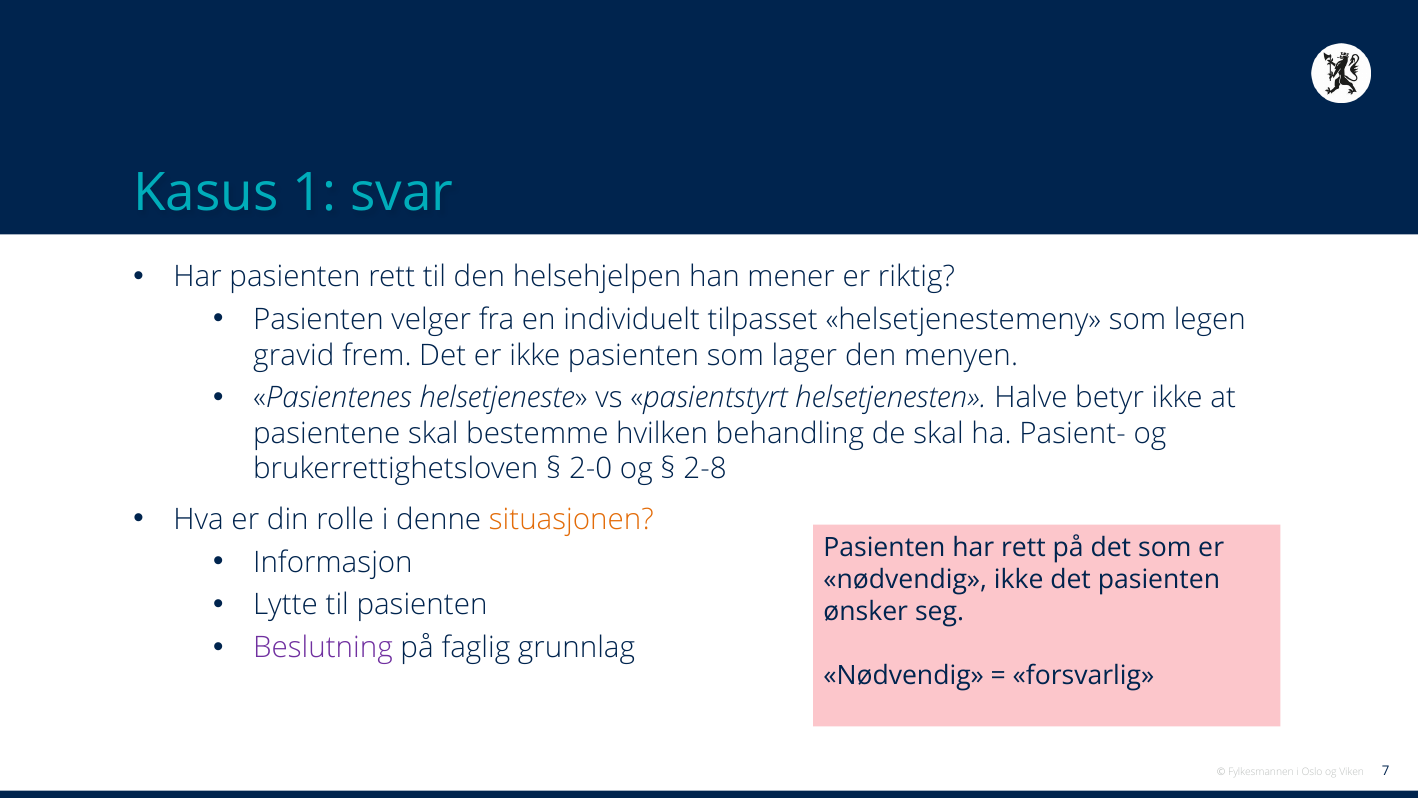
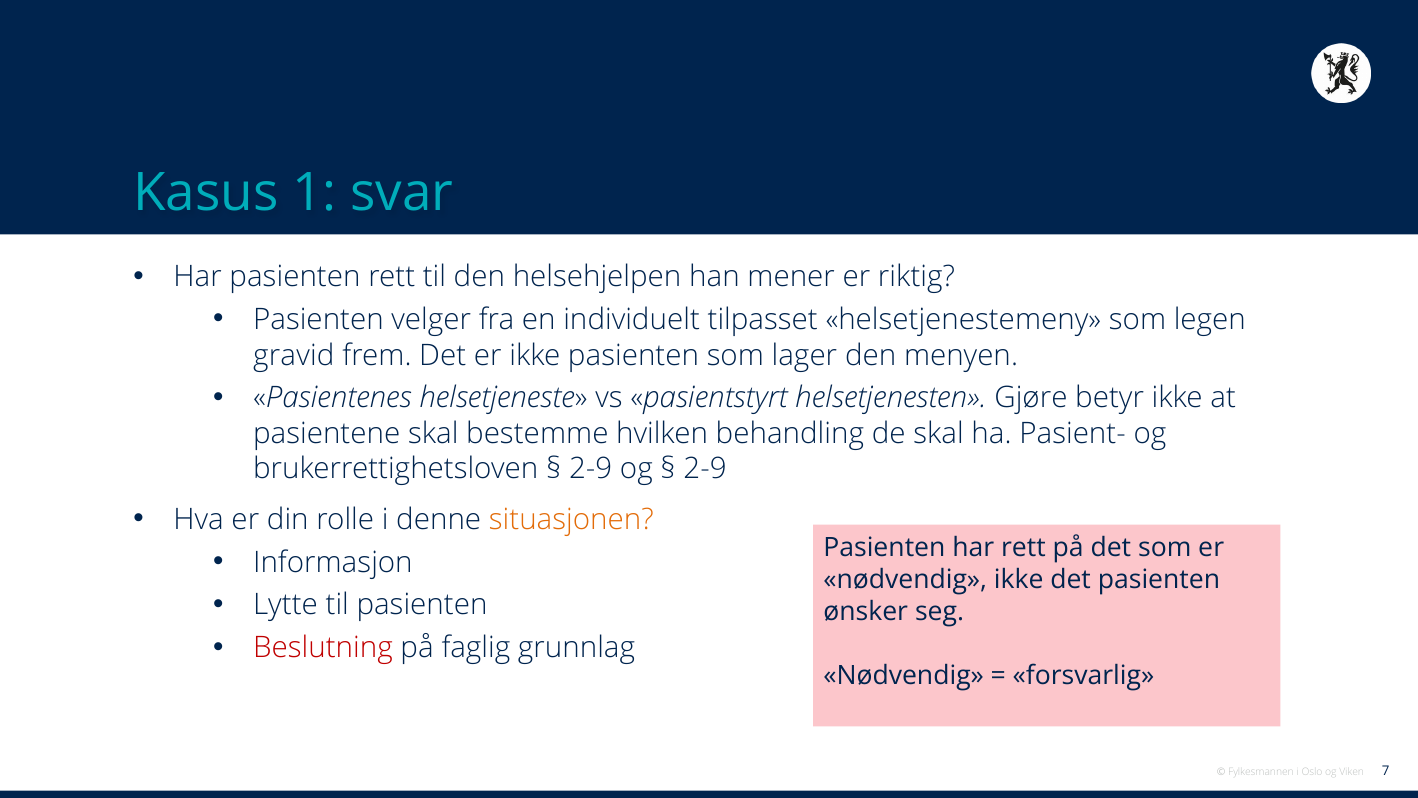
Halve: Halve -> Gjøre
2-0 at (591, 469): 2-0 -> 2-9
2-8 at (705, 469): 2-8 -> 2-9
Beslutning colour: purple -> red
